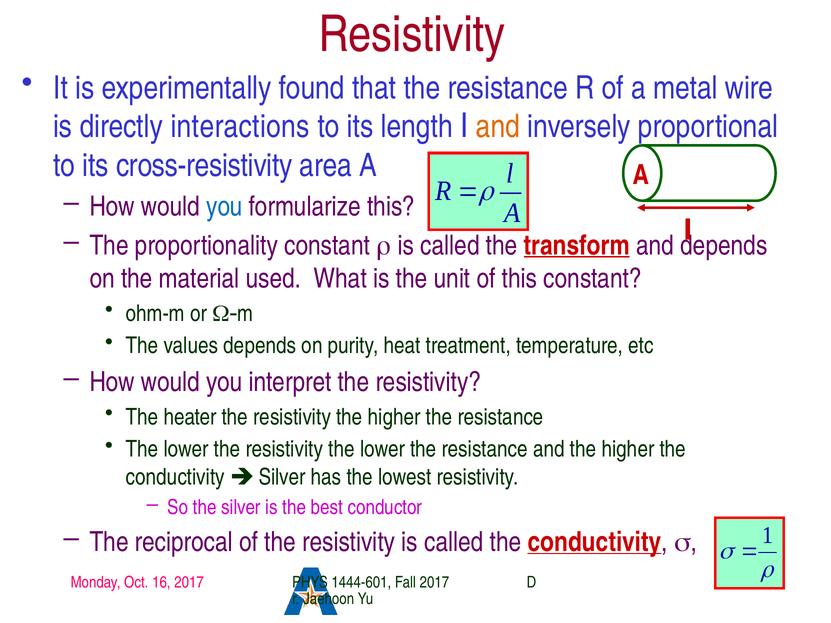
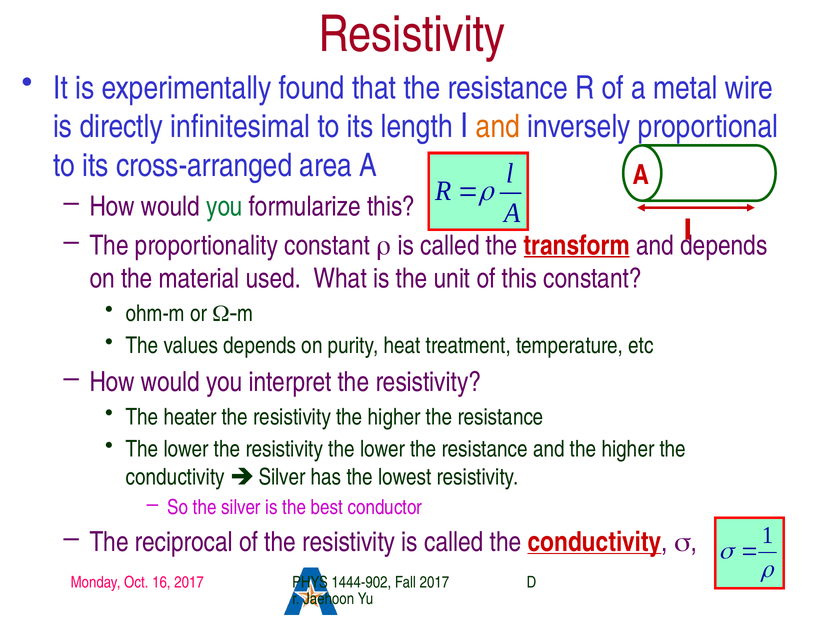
interactions: interactions -> infinitesimal
cross-resistivity: cross-resistivity -> cross-arranged
you at (224, 207) colour: blue -> green
1444-601: 1444-601 -> 1444-902
